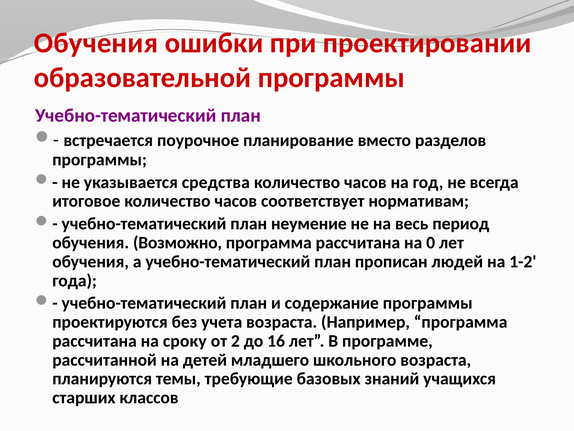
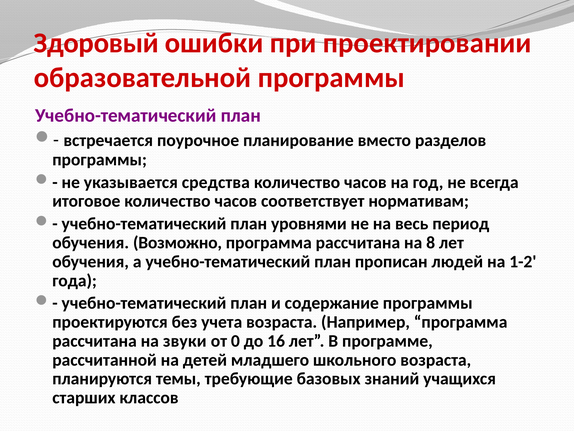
Обучения at (96, 43): Обучения -> Здоровый
неумение: неумение -> уровнями
0: 0 -> 8
сроку: сроку -> звуки
2: 2 -> 0
